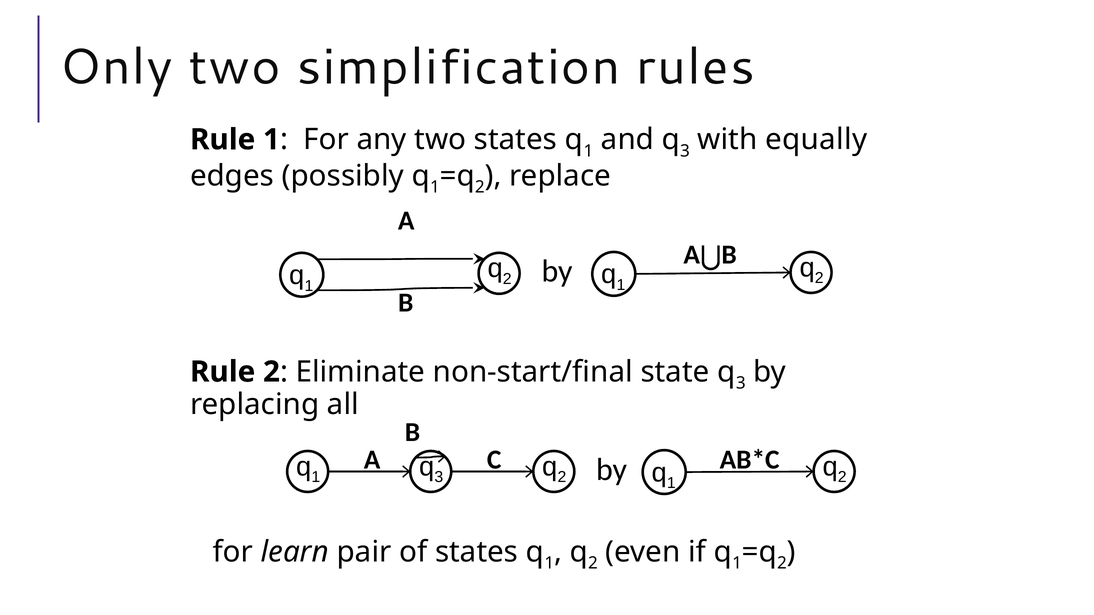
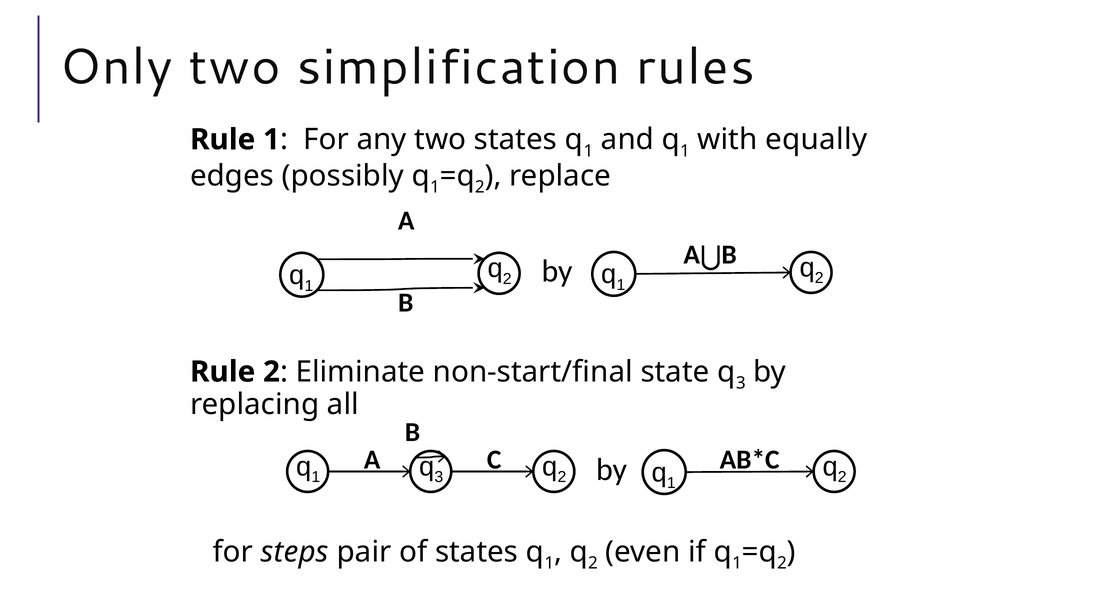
3 at (685, 151): 3 -> 1
learn: learn -> steps
